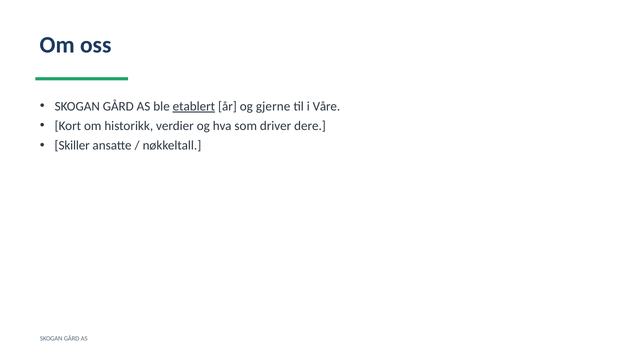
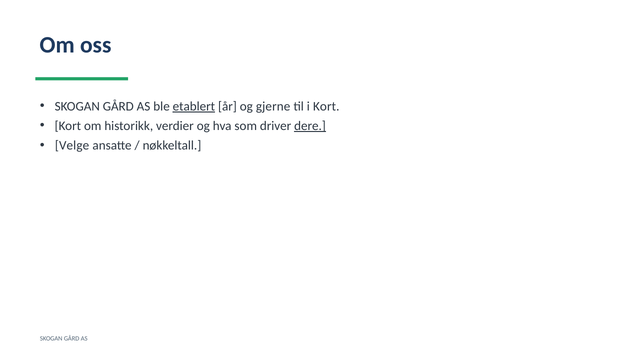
i Våre: Våre -> Kort
dere underline: none -> present
Skiller: Skiller -> Velge
